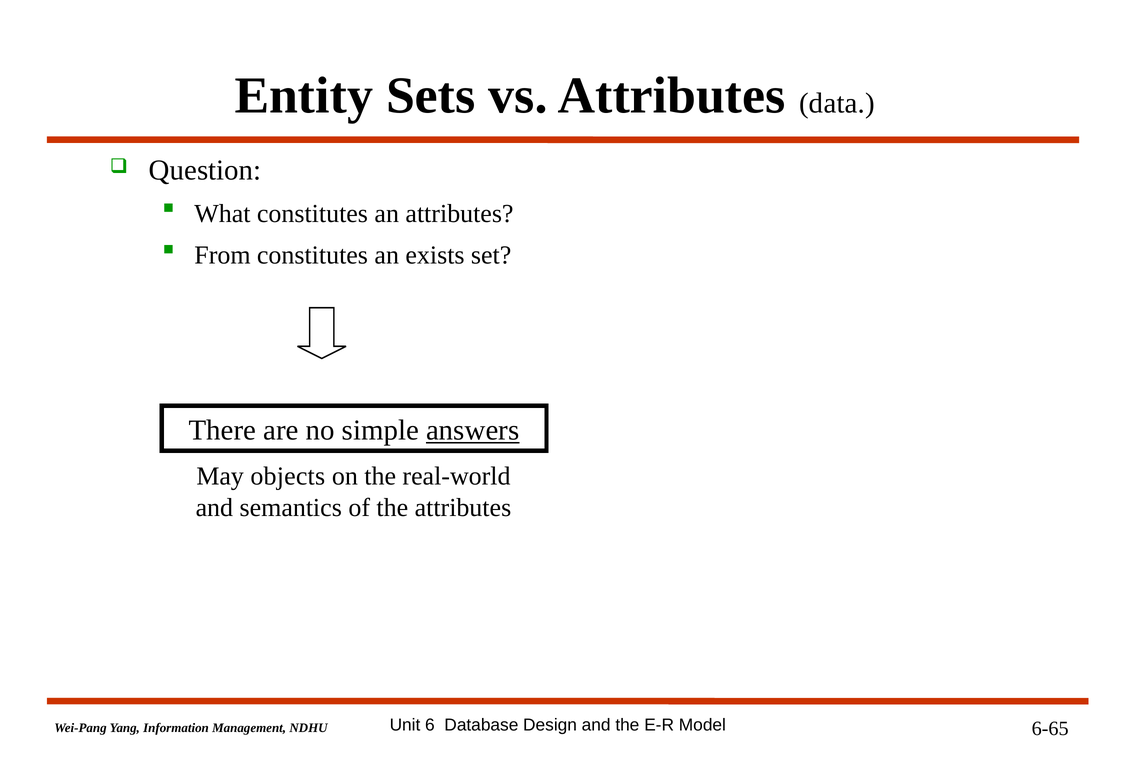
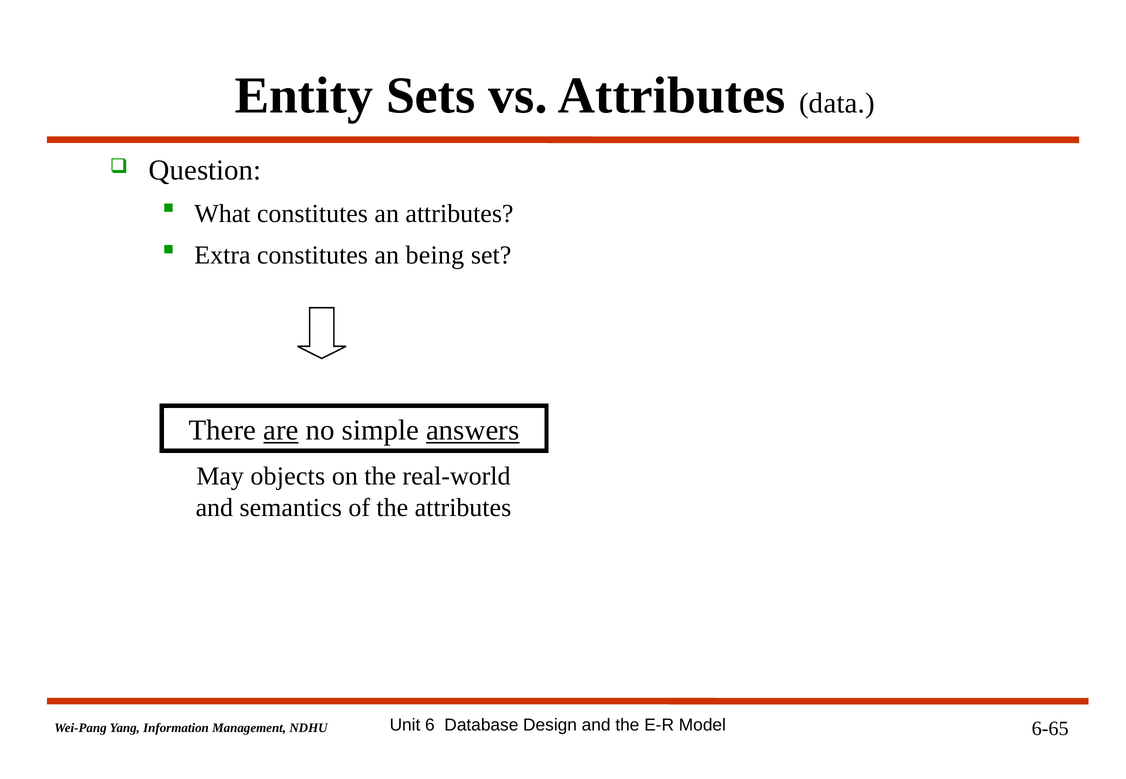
From: From -> Extra
exists: exists -> being
are underline: none -> present
